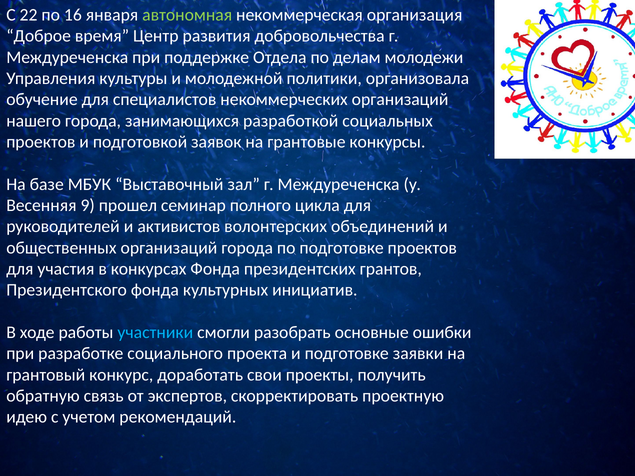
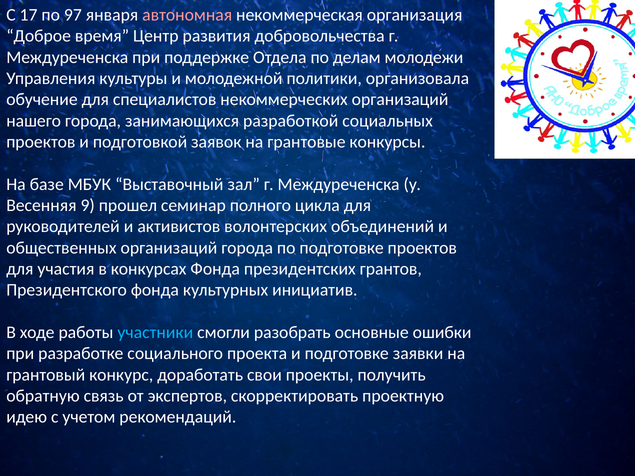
22: 22 -> 17
16: 16 -> 97
автономная colour: light green -> pink
